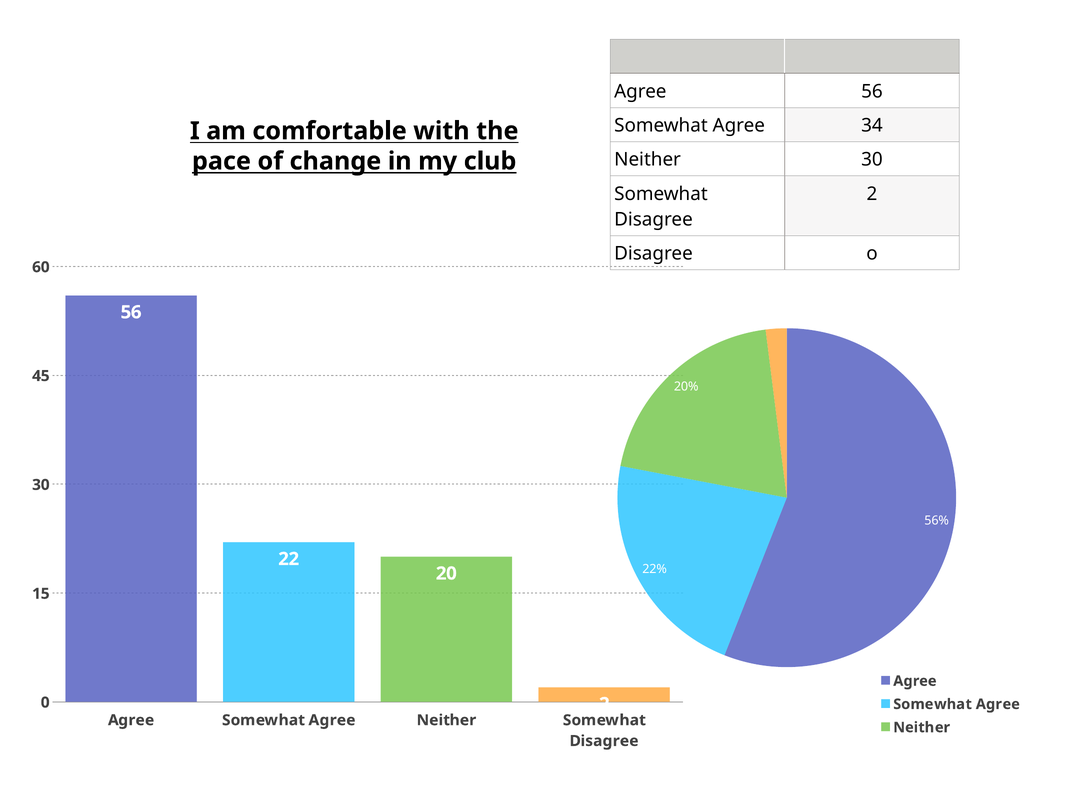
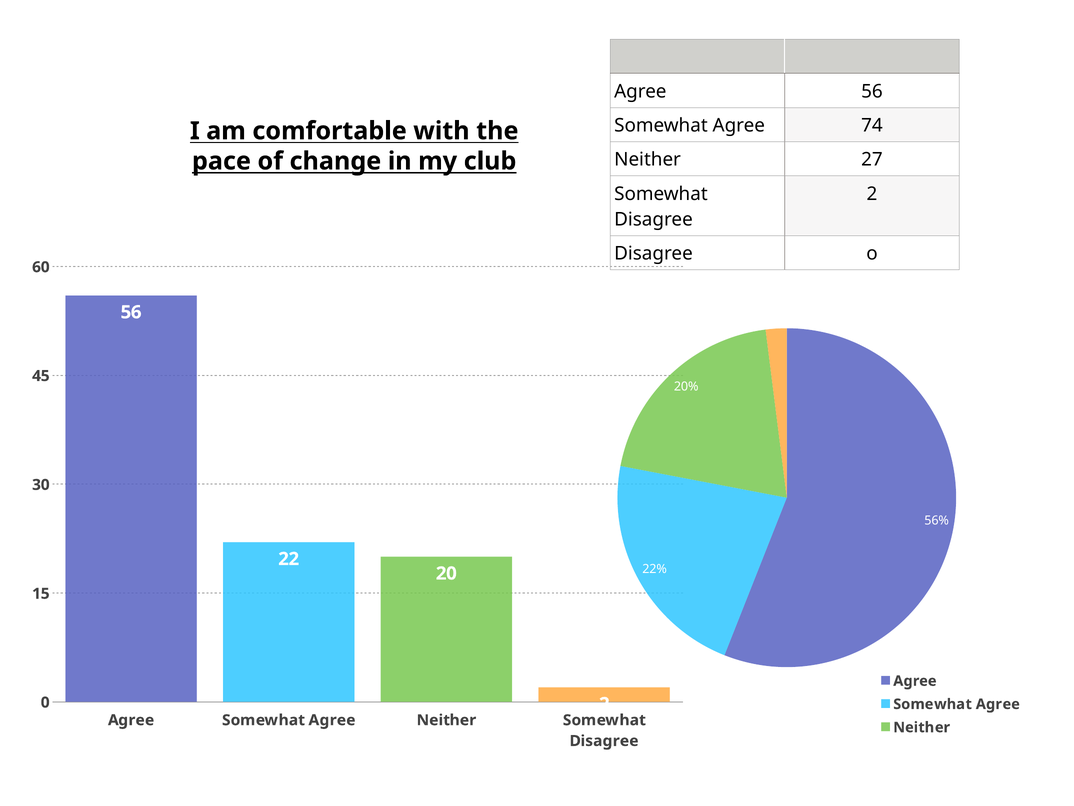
34: 34 -> 74
Neither 30: 30 -> 27
